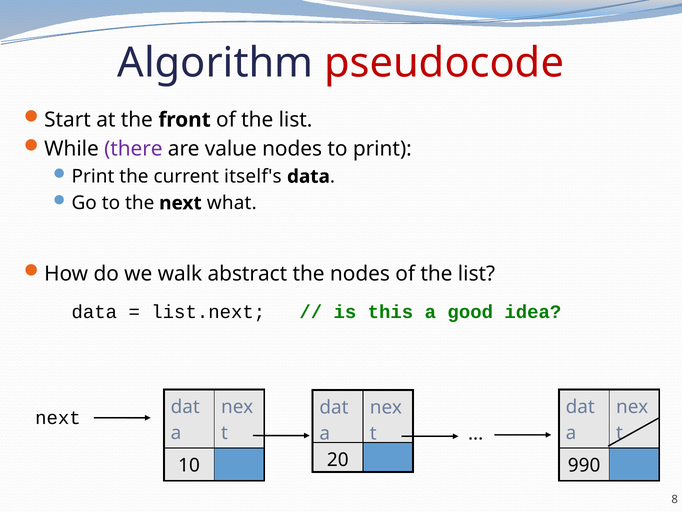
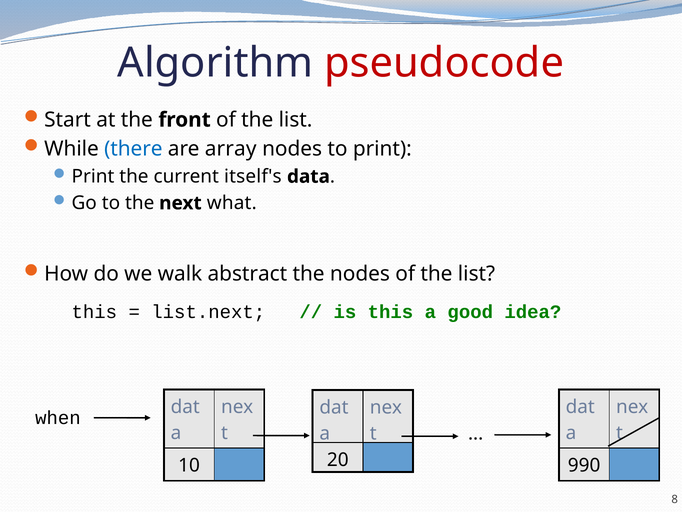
there colour: purple -> blue
value: value -> array
data at (94, 312): data -> this
next at (58, 418): next -> when
